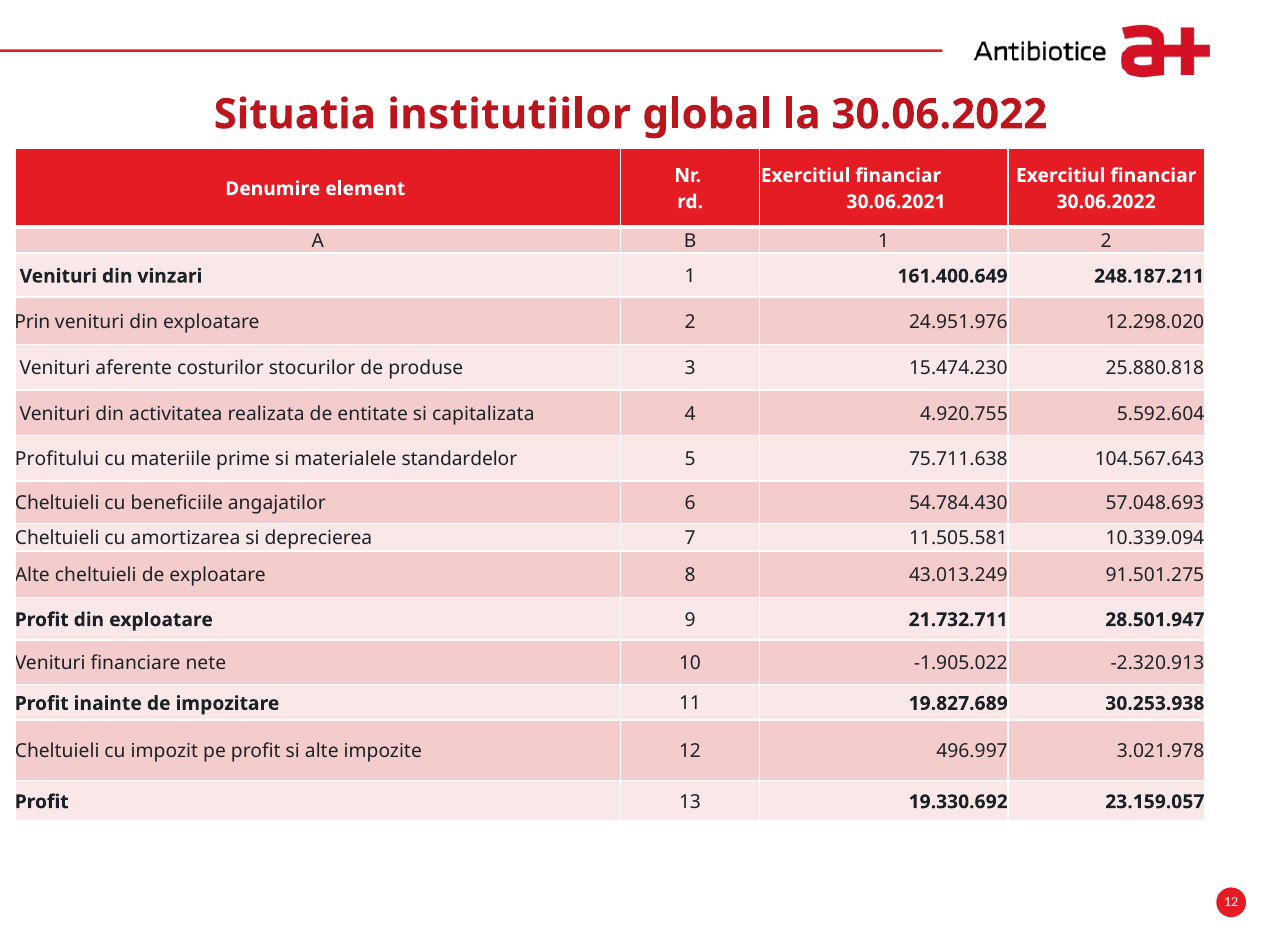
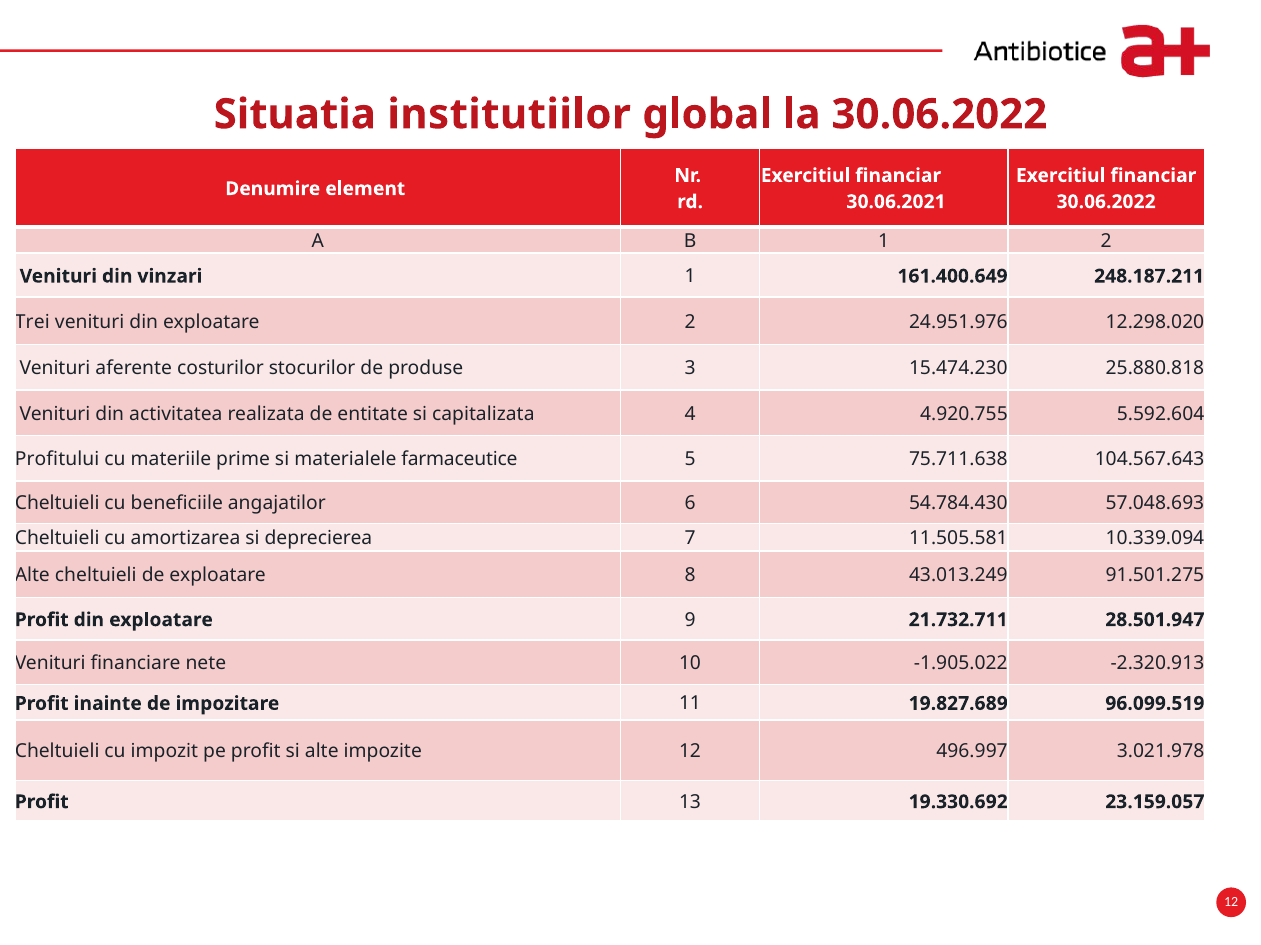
Prin: Prin -> Trei
standardelor: standardelor -> farmaceutice
30.253.938: 30.253.938 -> 96.099.519
